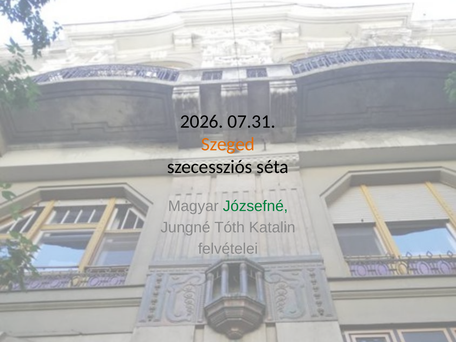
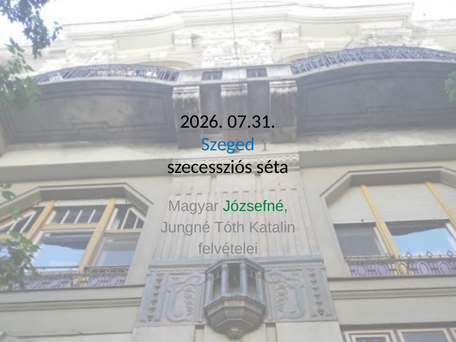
Szeged colour: orange -> blue
